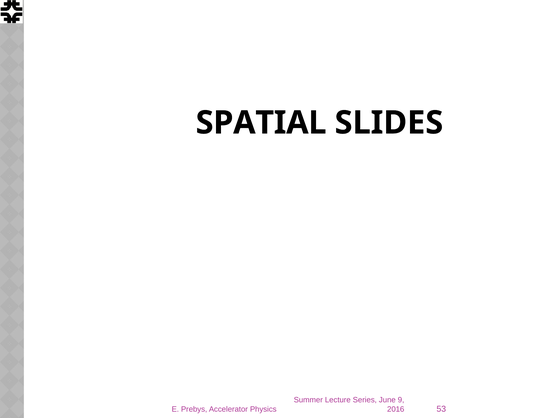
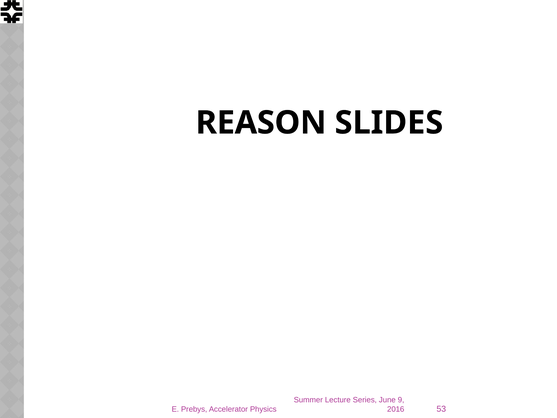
SPATIAL: SPATIAL -> REASON
